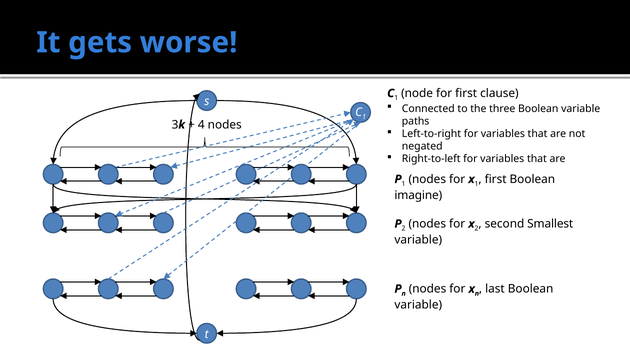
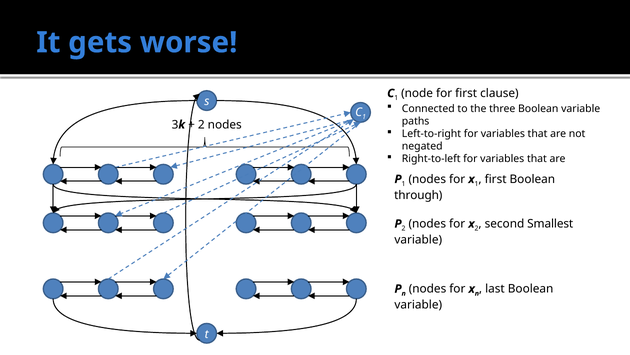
4 at (201, 124): 4 -> 2
imagine: imagine -> through
